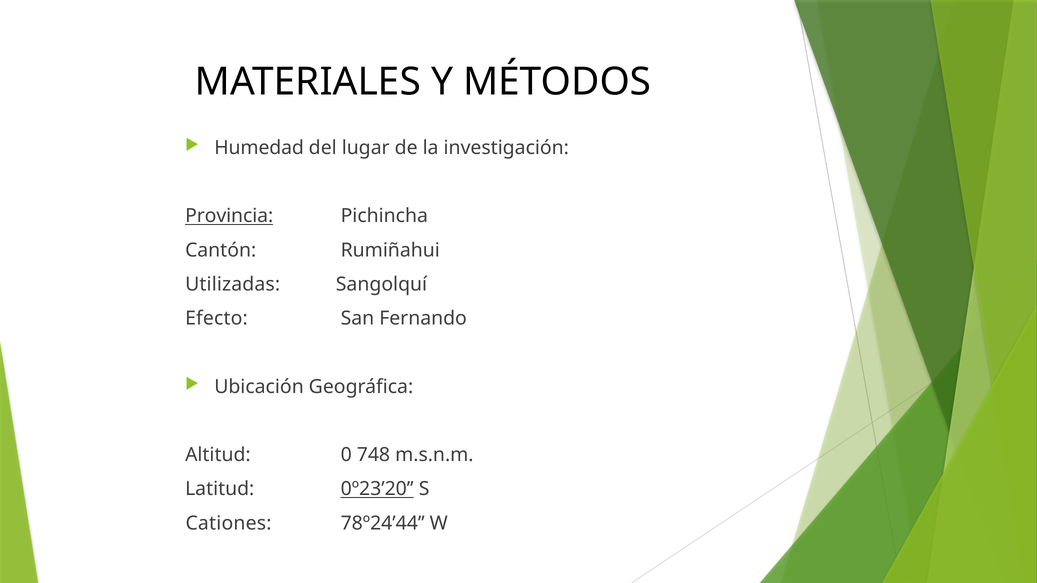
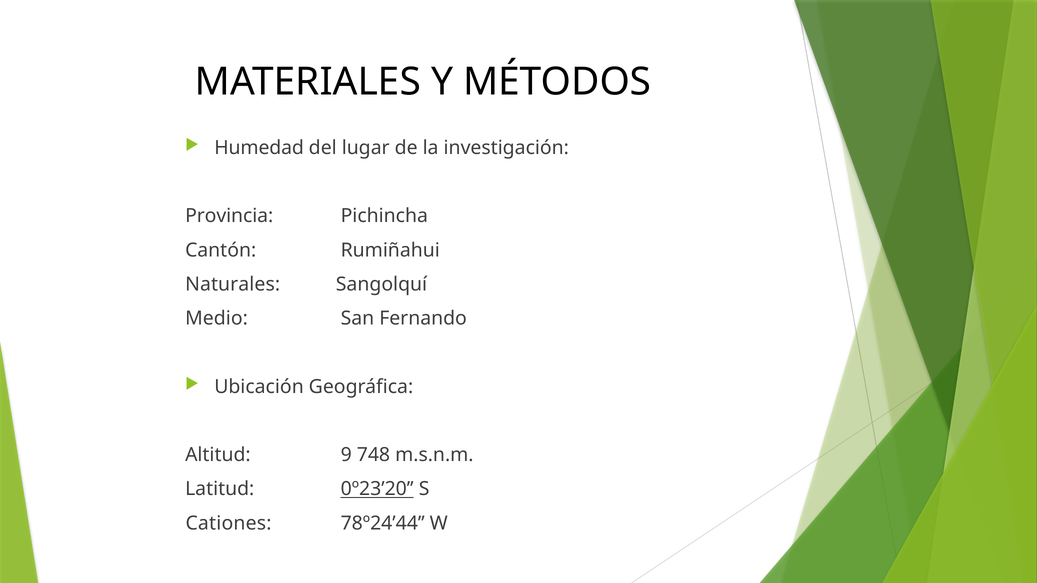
Provincia underline: present -> none
Utilizadas: Utilizadas -> Naturales
Efecto: Efecto -> Medio
0: 0 -> 9
